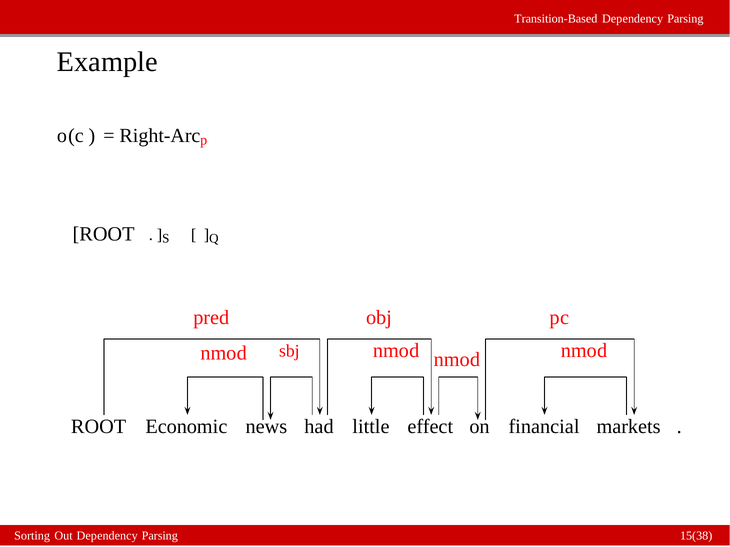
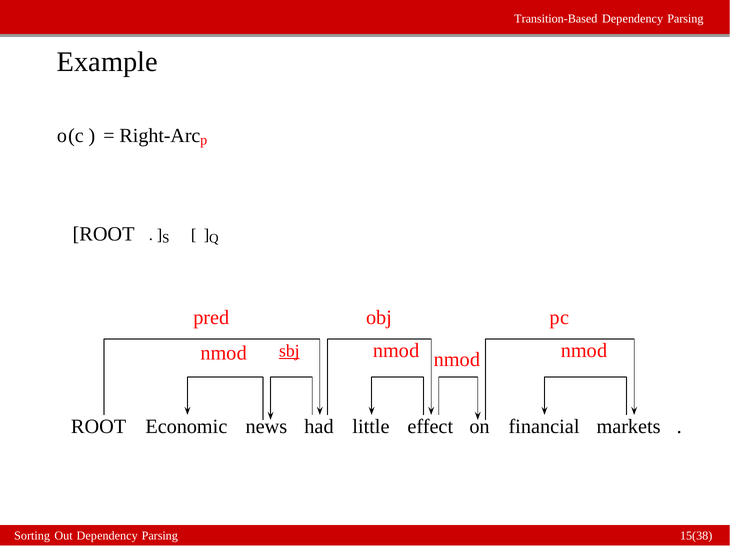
sbj underline: none -> present
